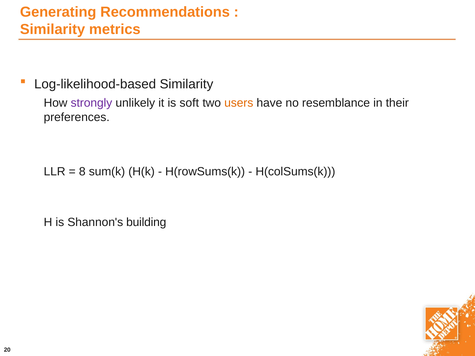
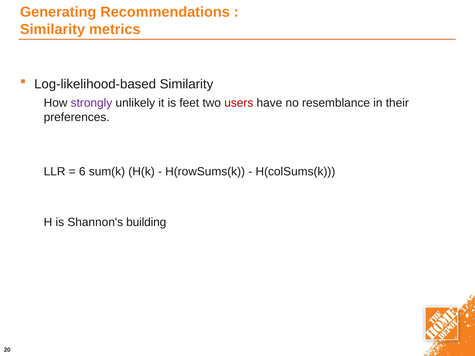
soft: soft -> feet
users colour: orange -> red
8: 8 -> 6
